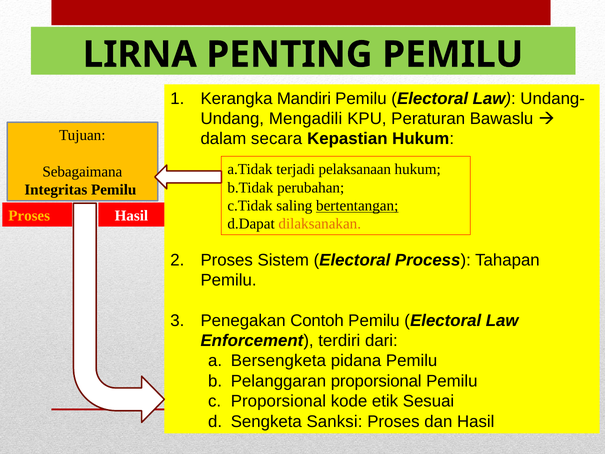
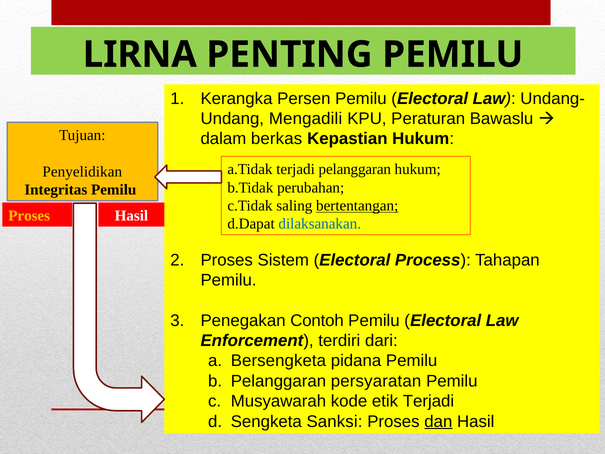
Mandiri: Mandiri -> Persen
secara: secara -> berkas
terjadi pelaksanaan: pelaksanaan -> pelanggaran
Sebagaimana: Sebagaimana -> Penyelidikan
dilaksanakan colour: orange -> blue
Pelanggaran proporsional: proporsional -> persyaratan
Proporsional at (278, 401): Proporsional -> Musyawarah
etik Sesuai: Sesuai -> Terjadi
dan underline: none -> present
